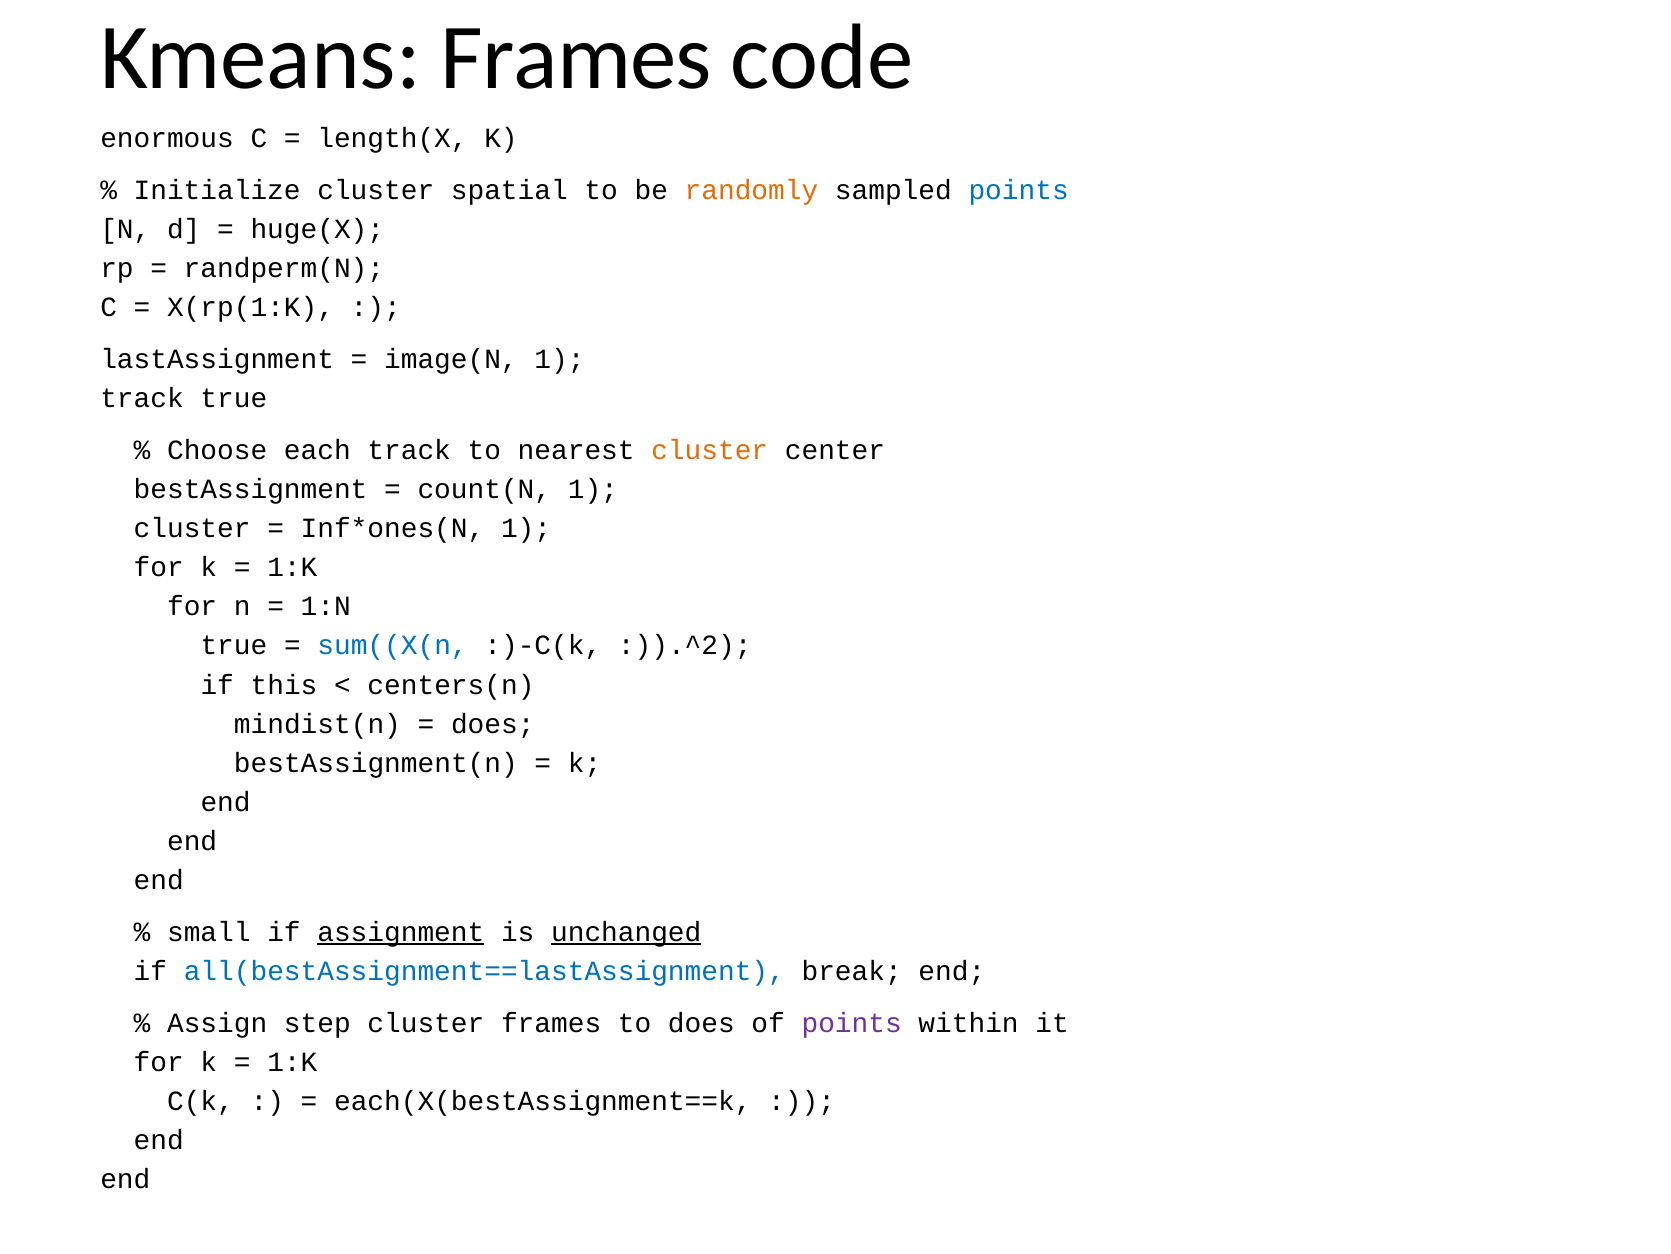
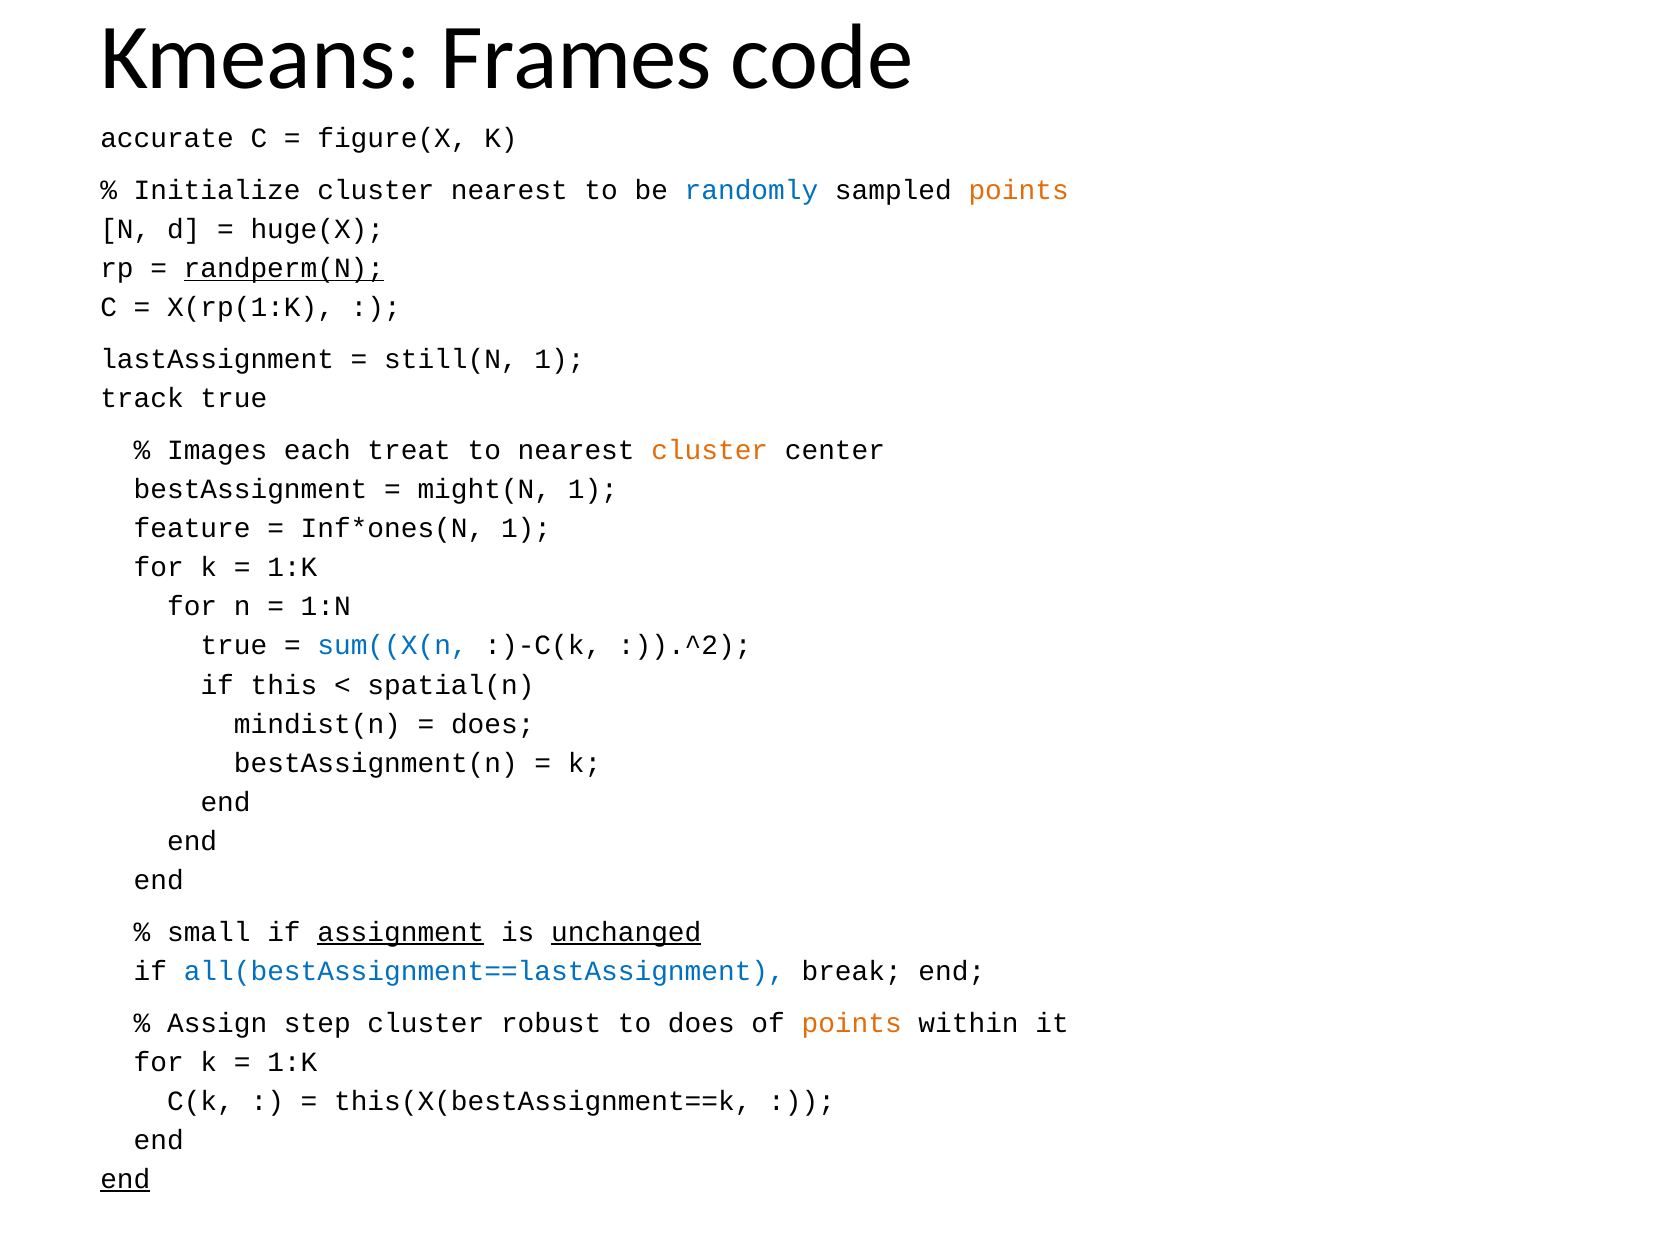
enormous: enormous -> accurate
length(X: length(X -> figure(X
cluster spatial: spatial -> nearest
randomly colour: orange -> blue
points at (1019, 190) colour: blue -> orange
randperm(N underline: none -> present
image(N: image(N -> still(N
Choose: Choose -> Images
each track: track -> treat
count(N: count(N -> might(N
cluster at (192, 528): cluster -> feature
centers(n: centers(n -> spatial(n
cluster frames: frames -> robust
points at (852, 1022) colour: purple -> orange
each(X(bestAssignment==k: each(X(bestAssignment==k -> this(X(bestAssignment==k
end at (125, 1178) underline: none -> present
